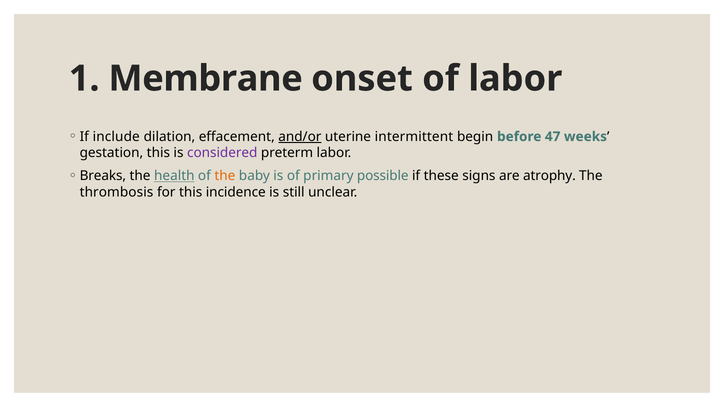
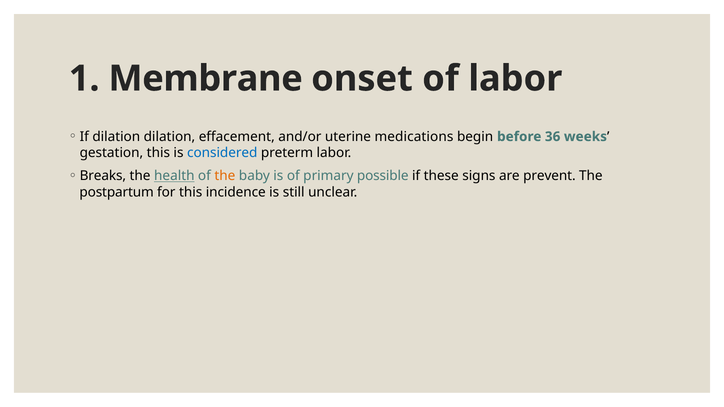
If include: include -> dilation
and/or underline: present -> none
intermittent: intermittent -> medications
47: 47 -> 36
considered colour: purple -> blue
atrophy: atrophy -> prevent
thrombosis: thrombosis -> postpartum
